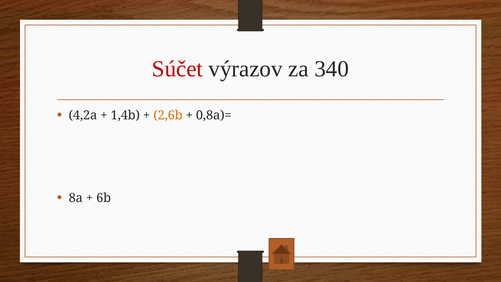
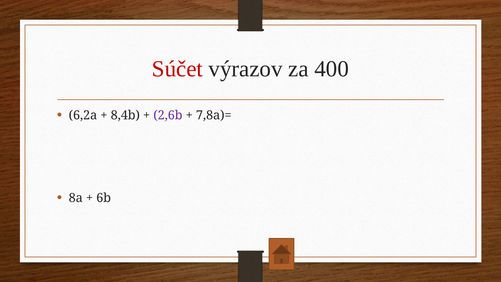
340: 340 -> 400
4,2a: 4,2a -> 6,2a
1,4b: 1,4b -> 8,4b
2,6b colour: orange -> purple
0,8a)=: 0,8a)= -> 7,8a)=
